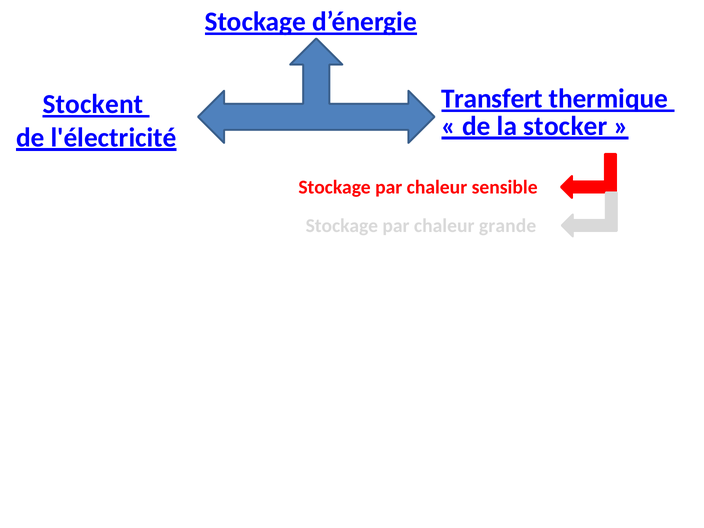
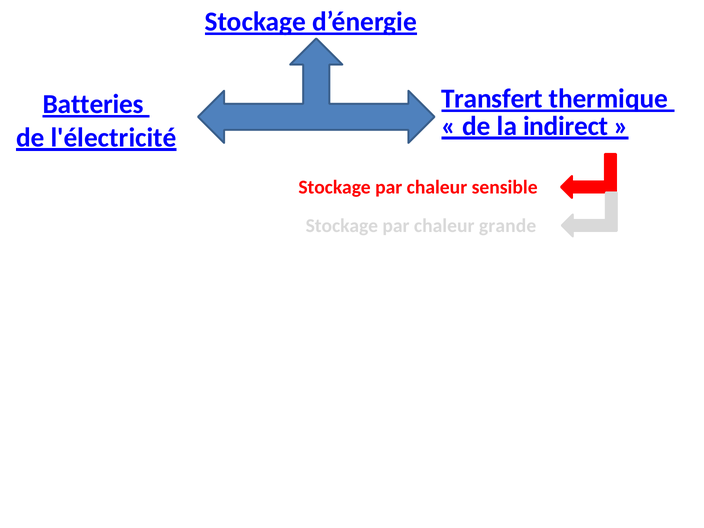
Stockent: Stockent -> Batteries
stocker: stocker -> indirect
